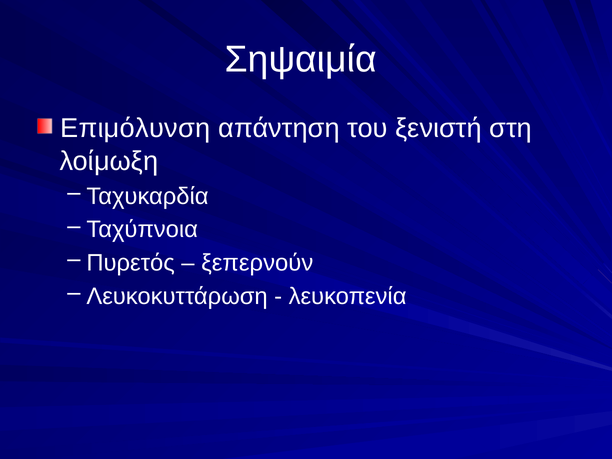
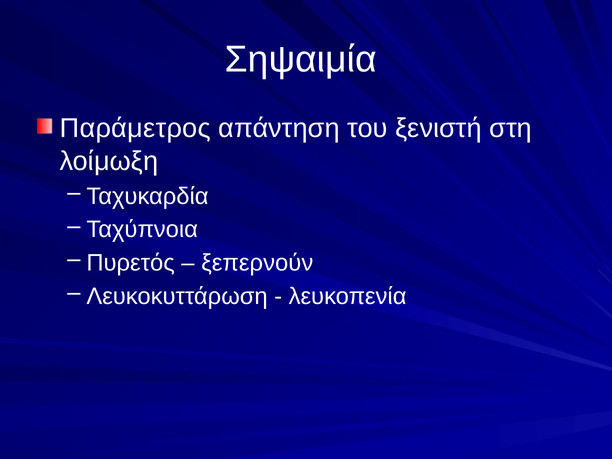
Επιμόλυνση: Επιμόλυνση -> Παράμετρος
